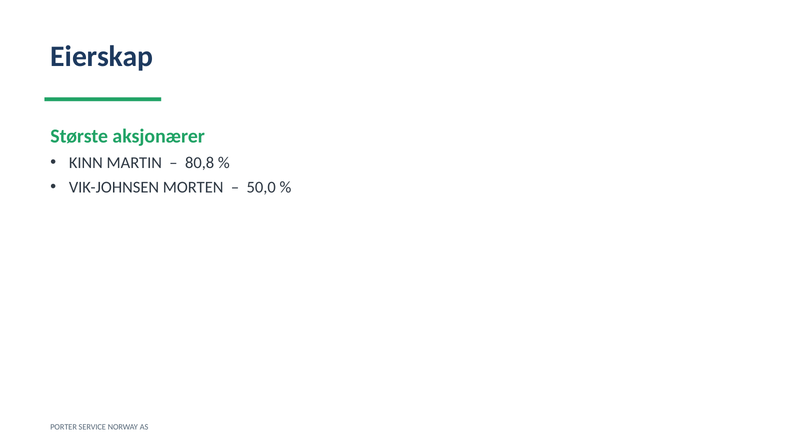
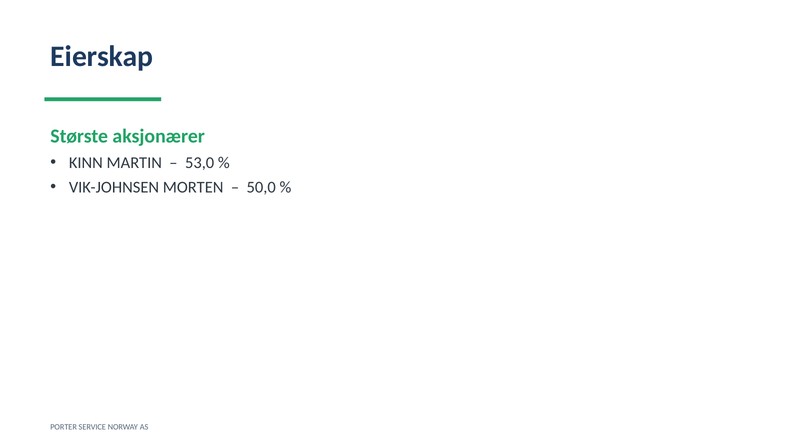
80,8: 80,8 -> 53,0
